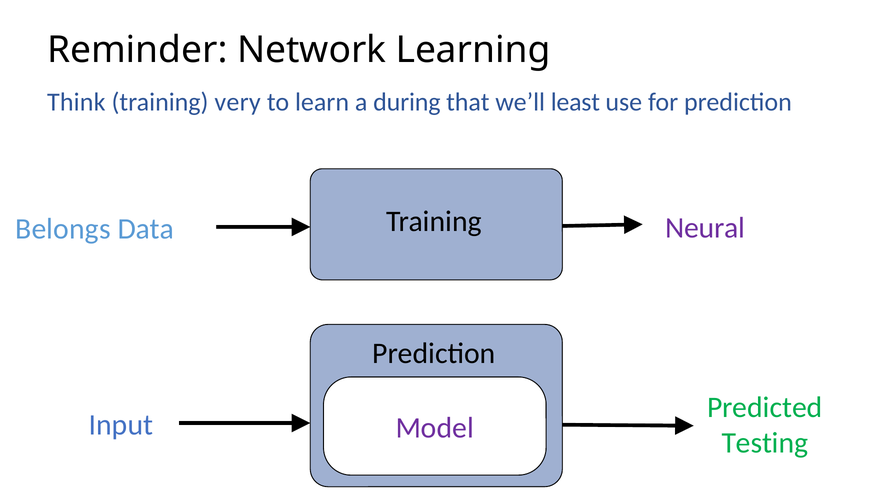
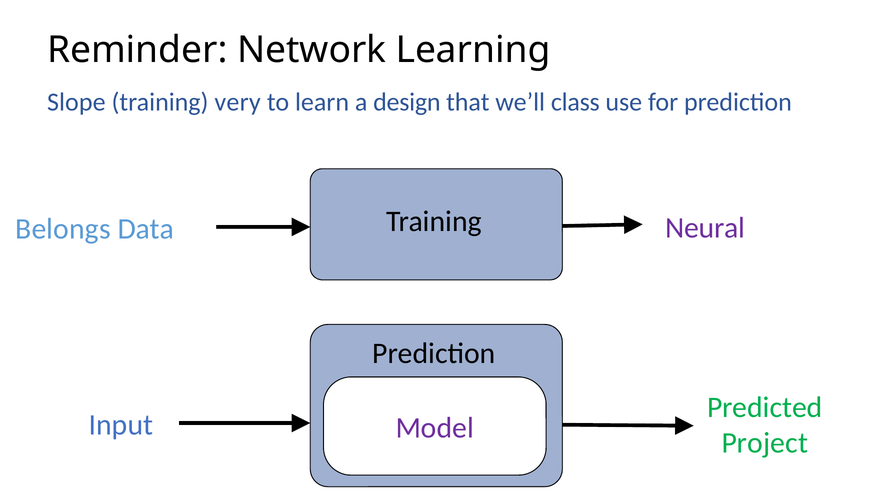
Think: Think -> Slope
during: during -> design
least: least -> class
Testing: Testing -> Project
